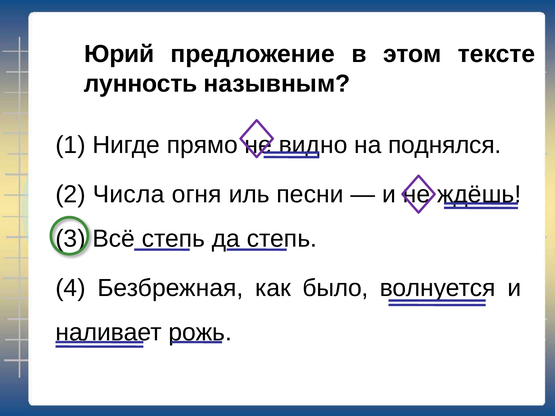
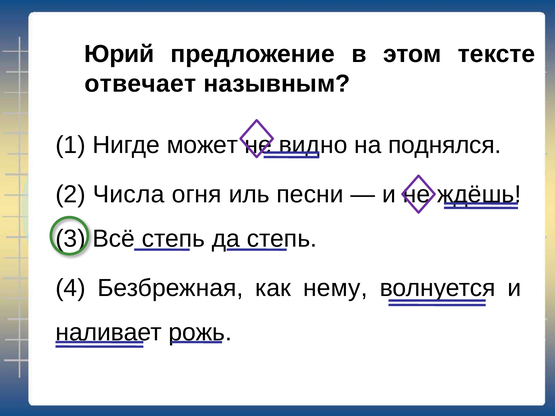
лунность: лунность -> отвечает
прямо: прямо -> может
было: было -> нему
